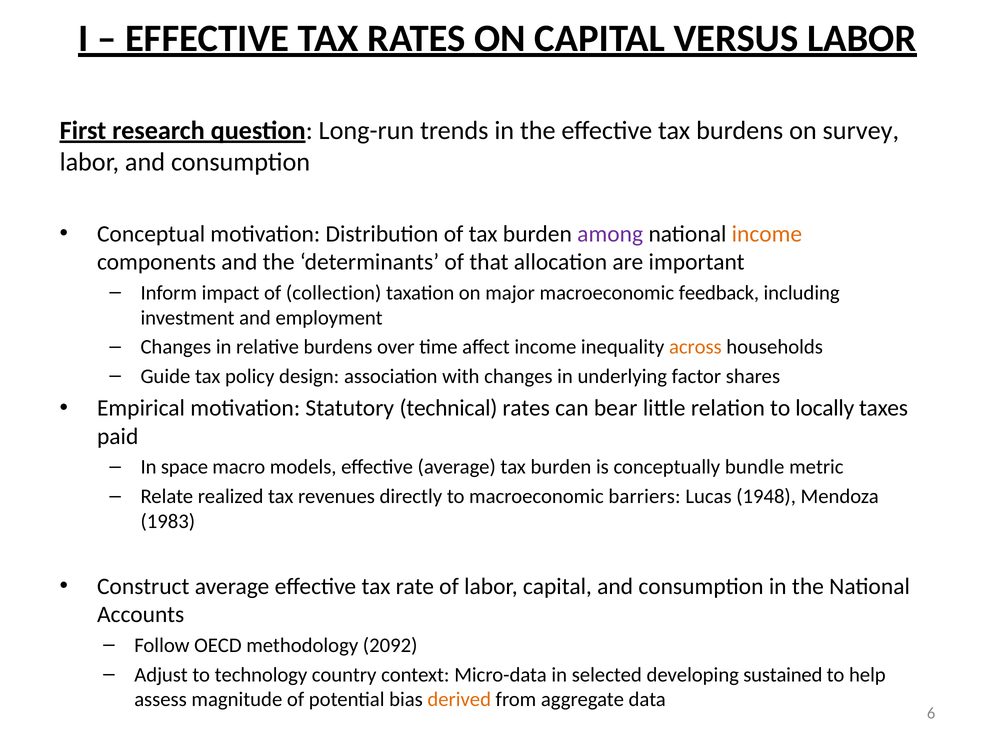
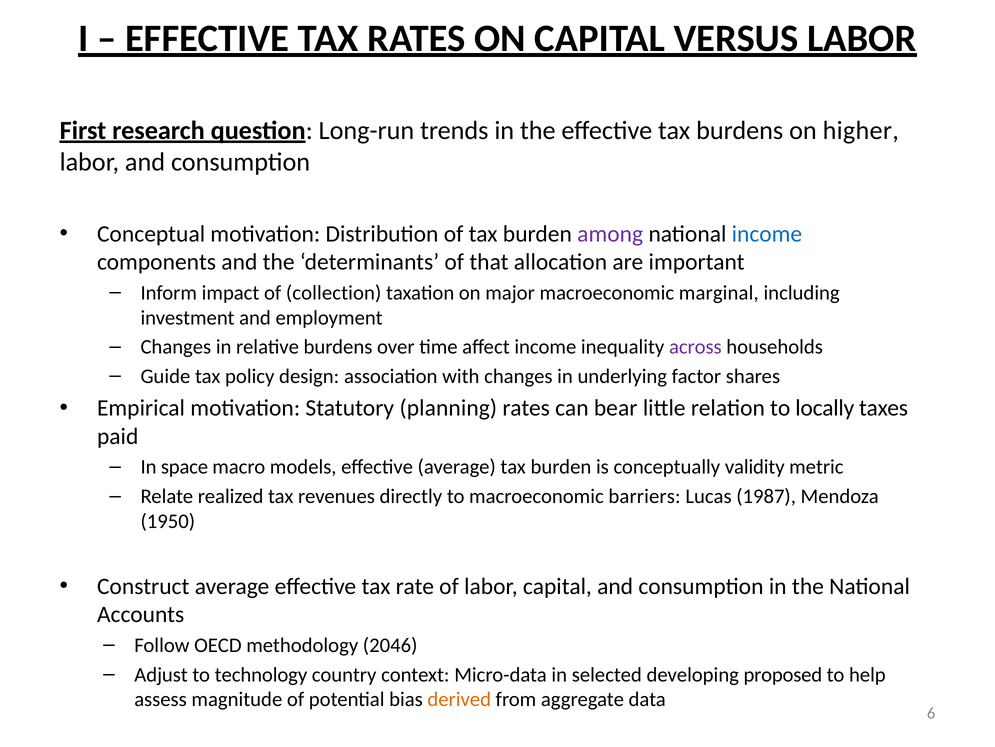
survey: survey -> higher
income at (767, 234) colour: orange -> blue
feedback: feedback -> marginal
across colour: orange -> purple
technical: technical -> planning
bundle: bundle -> validity
1948: 1948 -> 1987
1983: 1983 -> 1950
2092: 2092 -> 2046
sustained: sustained -> proposed
